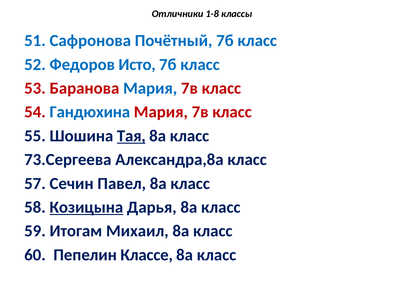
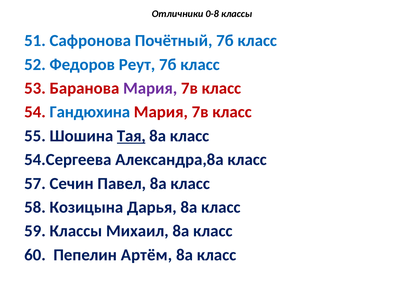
1-8: 1-8 -> 0-8
Исто: Исто -> Реут
Мария at (150, 88) colour: blue -> purple
73.Сергеева: 73.Сергеева -> 54.Сергеева
Козицына underline: present -> none
59 Итогам: Итогам -> Классы
Классе: Классе -> Артём
